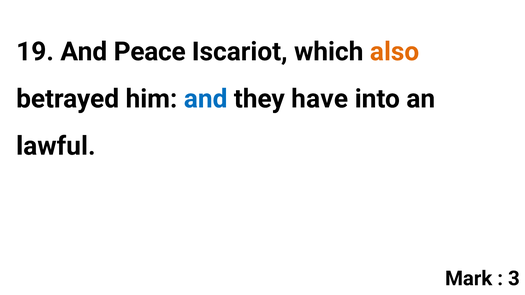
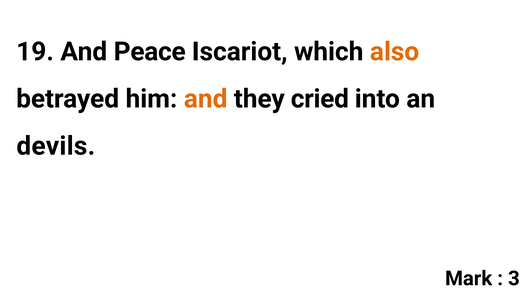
and at (206, 99) colour: blue -> orange
have: have -> cried
lawful: lawful -> devils
